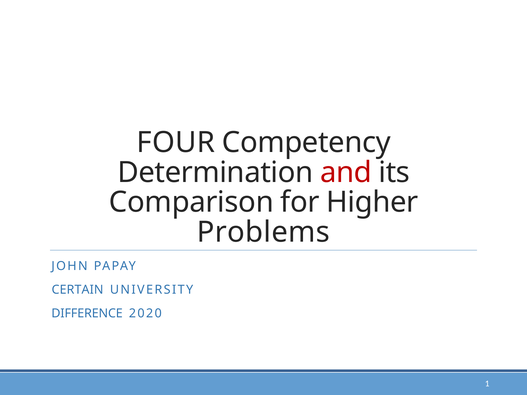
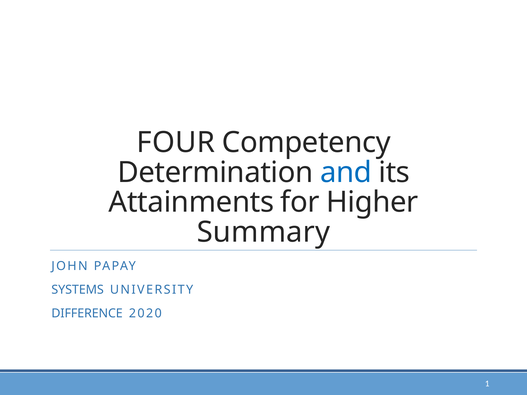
and colour: red -> blue
Comparison: Comparison -> Attainments
Problems: Problems -> Summary
CERTAIN: CERTAIN -> SYSTEMS
